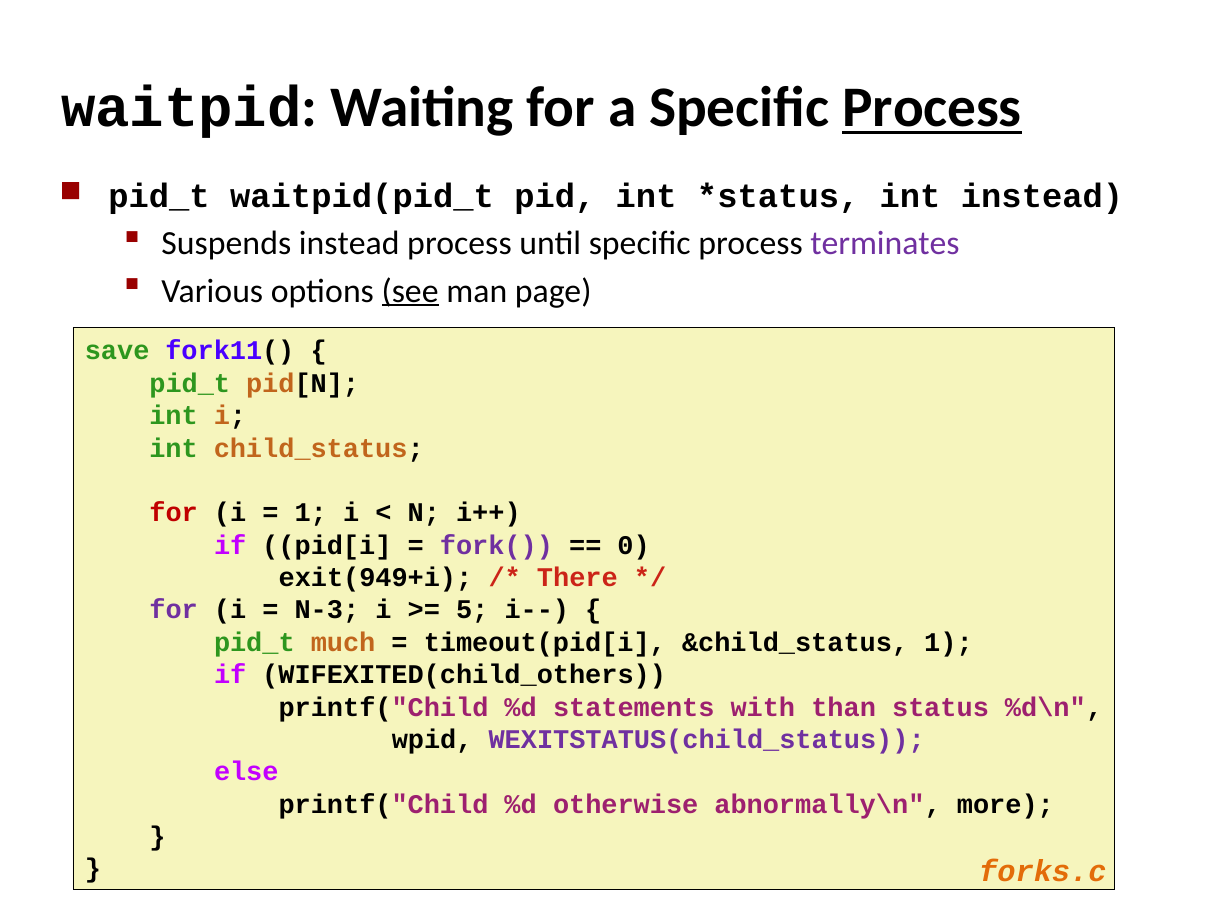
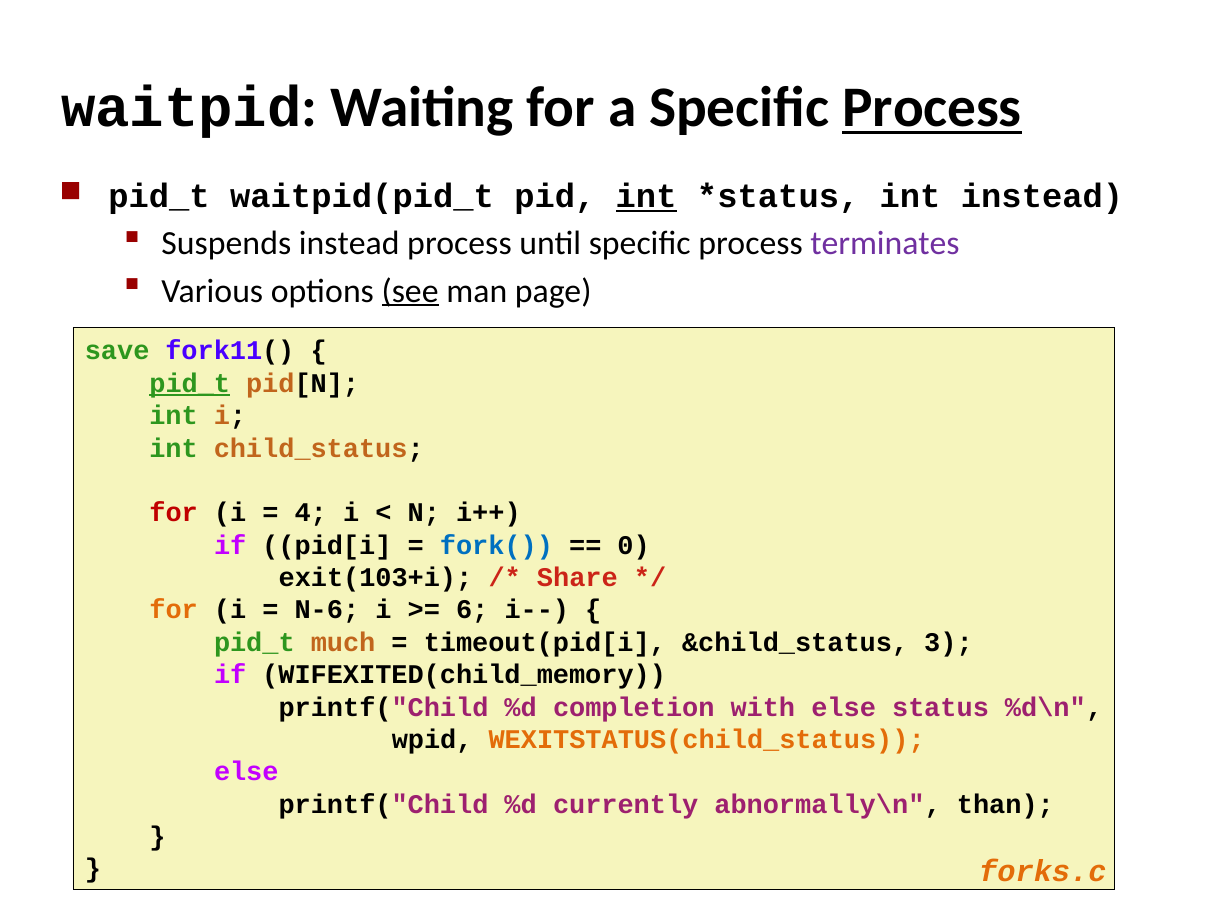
int at (646, 197) underline: none -> present
pid_t at (190, 384) underline: none -> present
1 at (311, 513): 1 -> 4
fork( colour: purple -> blue
exit(949+i: exit(949+i -> exit(103+i
There: There -> Share
for at (174, 610) colour: purple -> orange
N-3: N-3 -> N-6
5: 5 -> 6
&child_status 1: 1 -> 3
WIFEXITED(child_others: WIFEXITED(child_others -> WIFEXITED(child_memory
statements: statements -> completion
with than: than -> else
WEXITSTATUS(child_status colour: purple -> orange
otherwise: otherwise -> currently
more: more -> than
